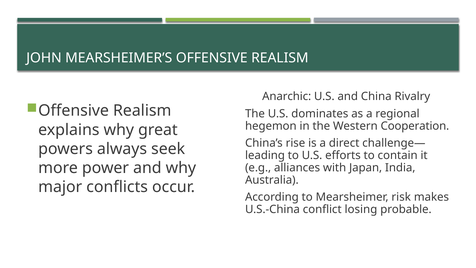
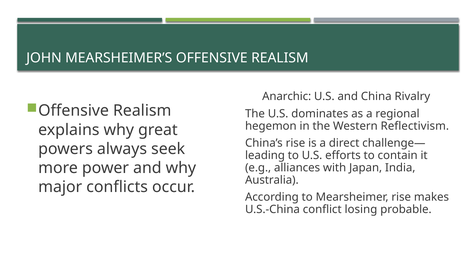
Cooperation: Cooperation -> Reflectivism
Mearsheimer risk: risk -> rise
